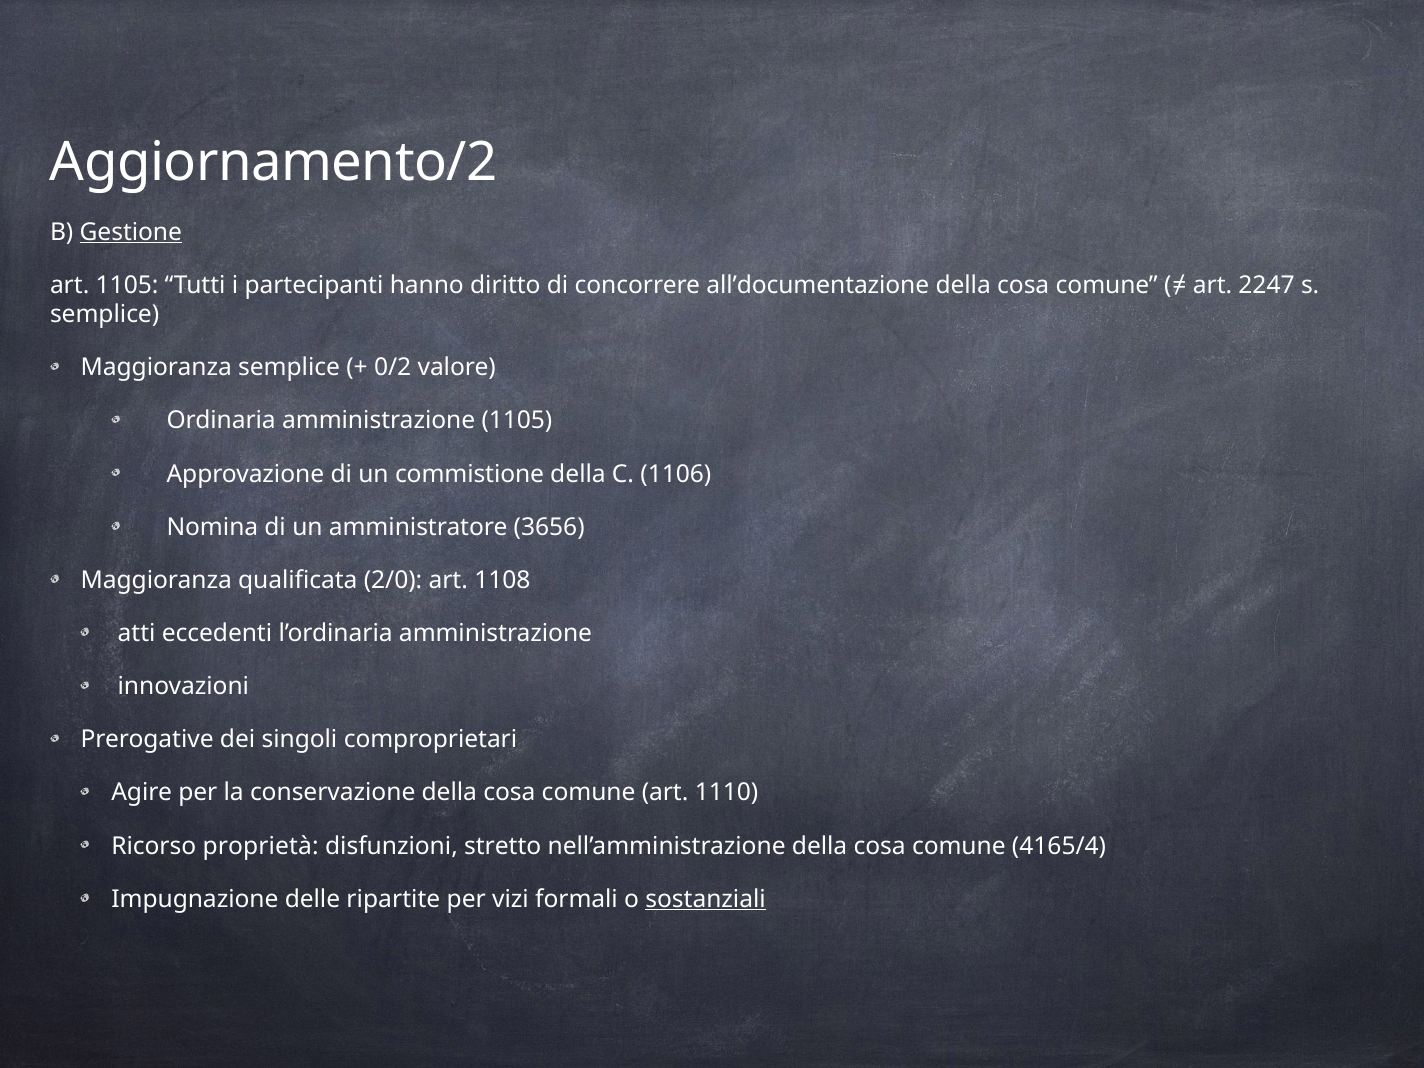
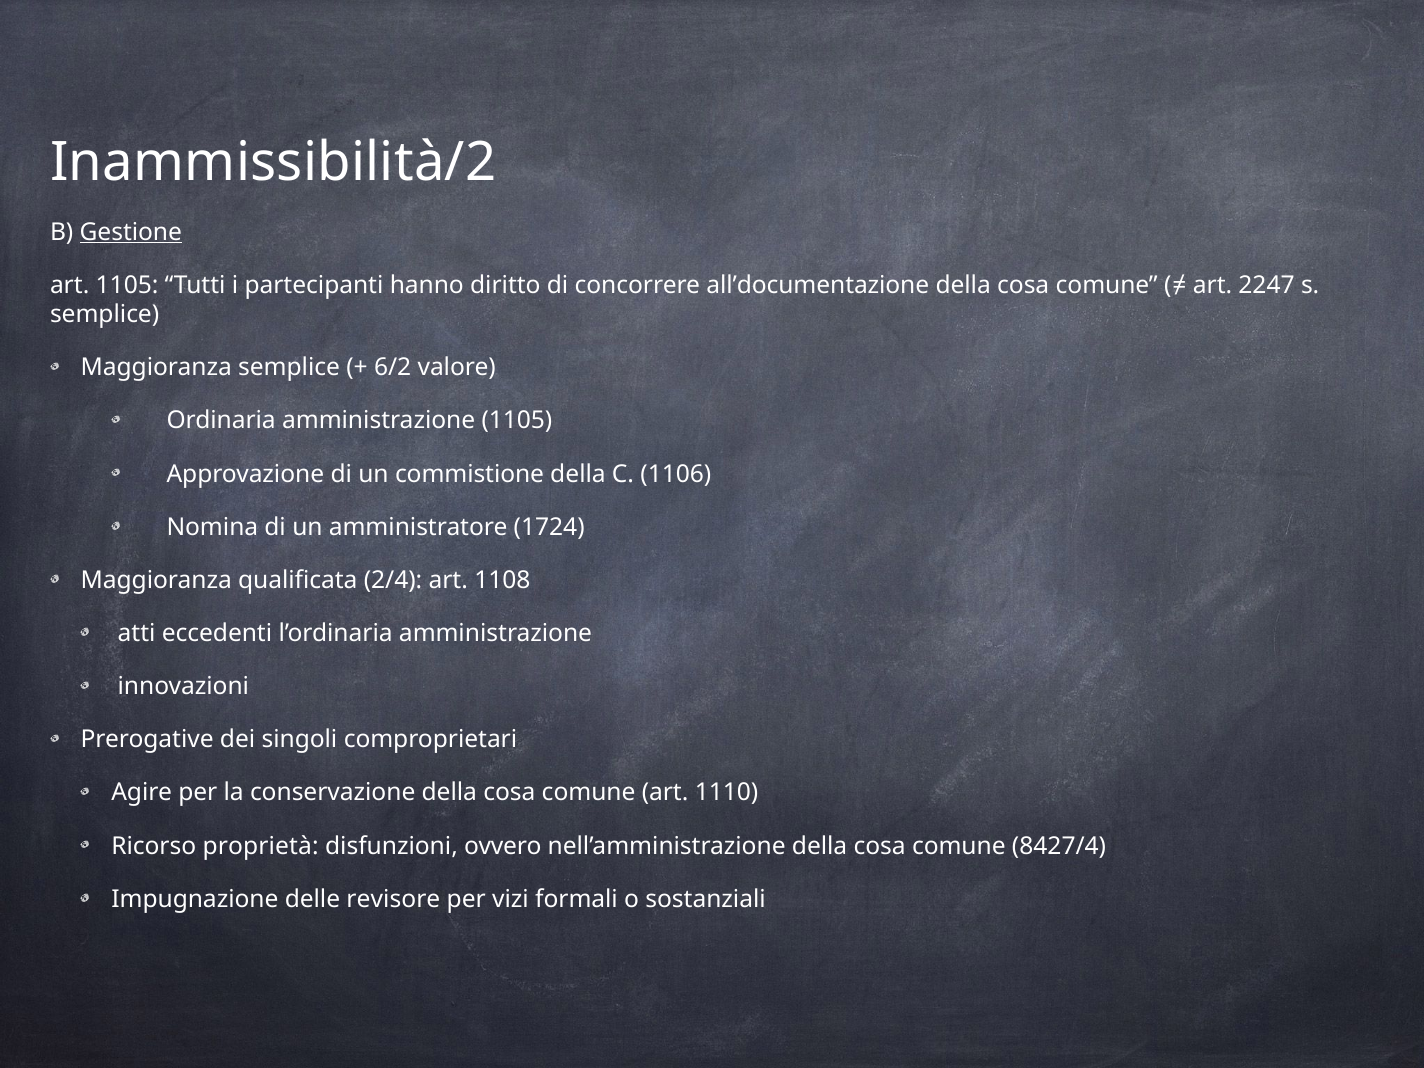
Aggiornamento/2: Aggiornamento/2 -> Inammissibilità/2
0/2: 0/2 -> 6/2
3656: 3656 -> 1724
2/0: 2/0 -> 2/4
stretto: stretto -> ovvero
4165/4: 4165/4 -> 8427/4
ripartite: ripartite -> revisore
sostanziali underline: present -> none
